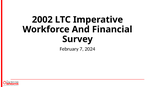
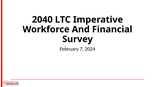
2002: 2002 -> 2040
